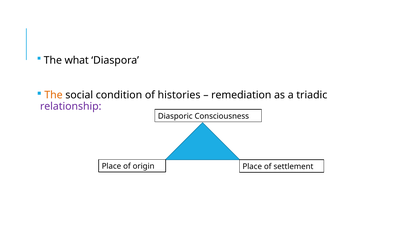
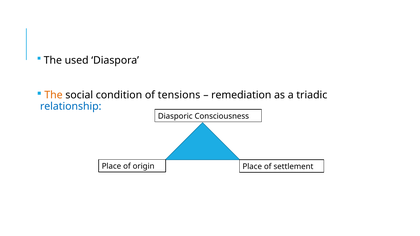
what: what -> used
histories: histories -> tensions
relationship colour: purple -> blue
